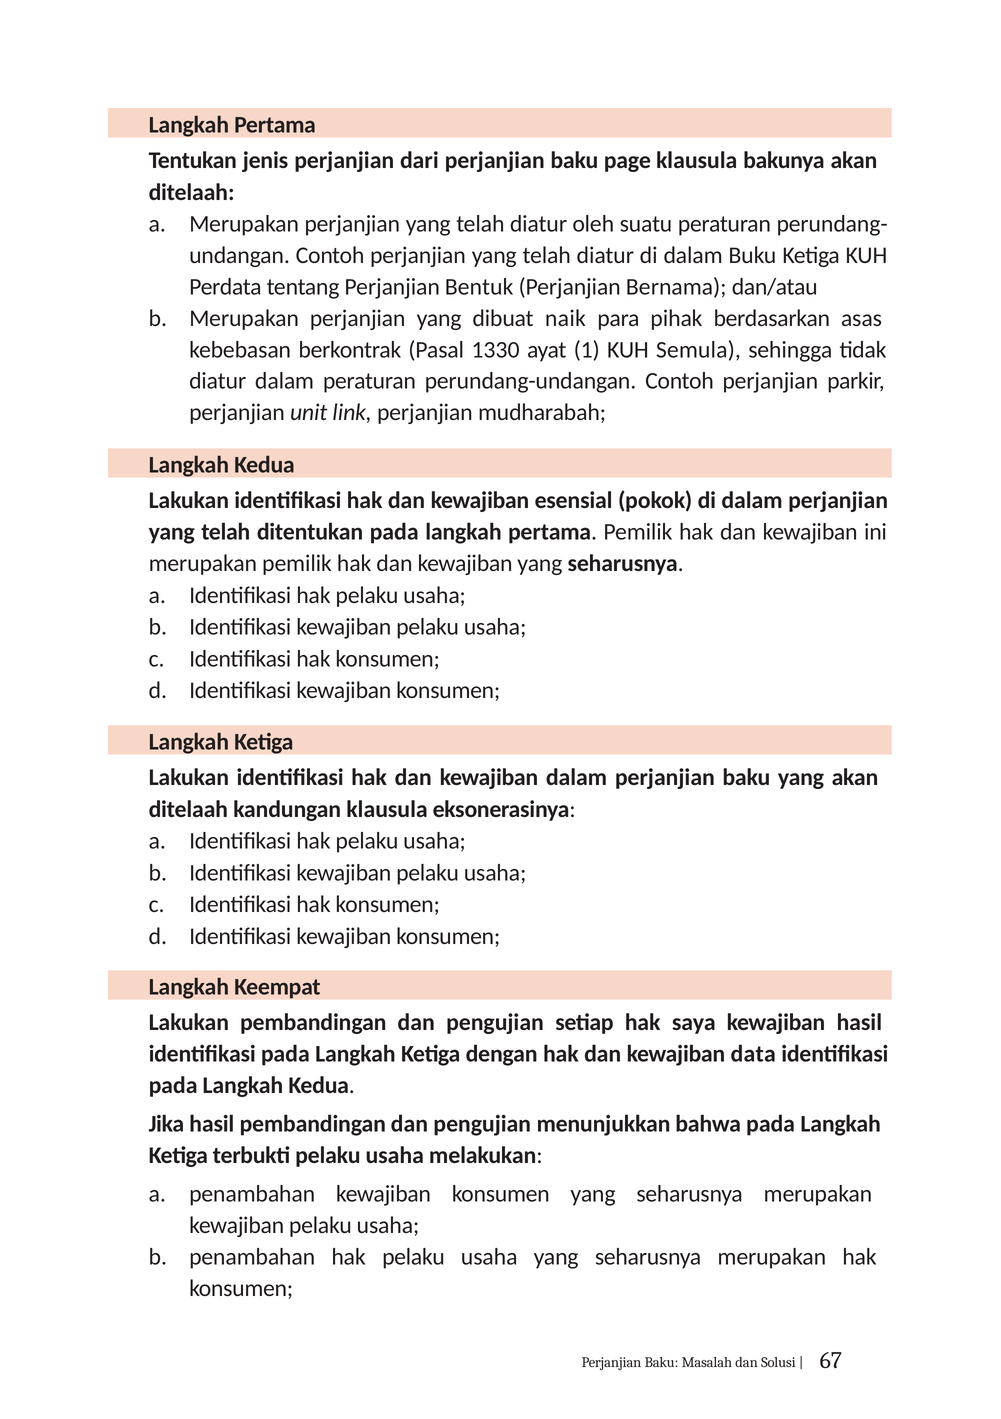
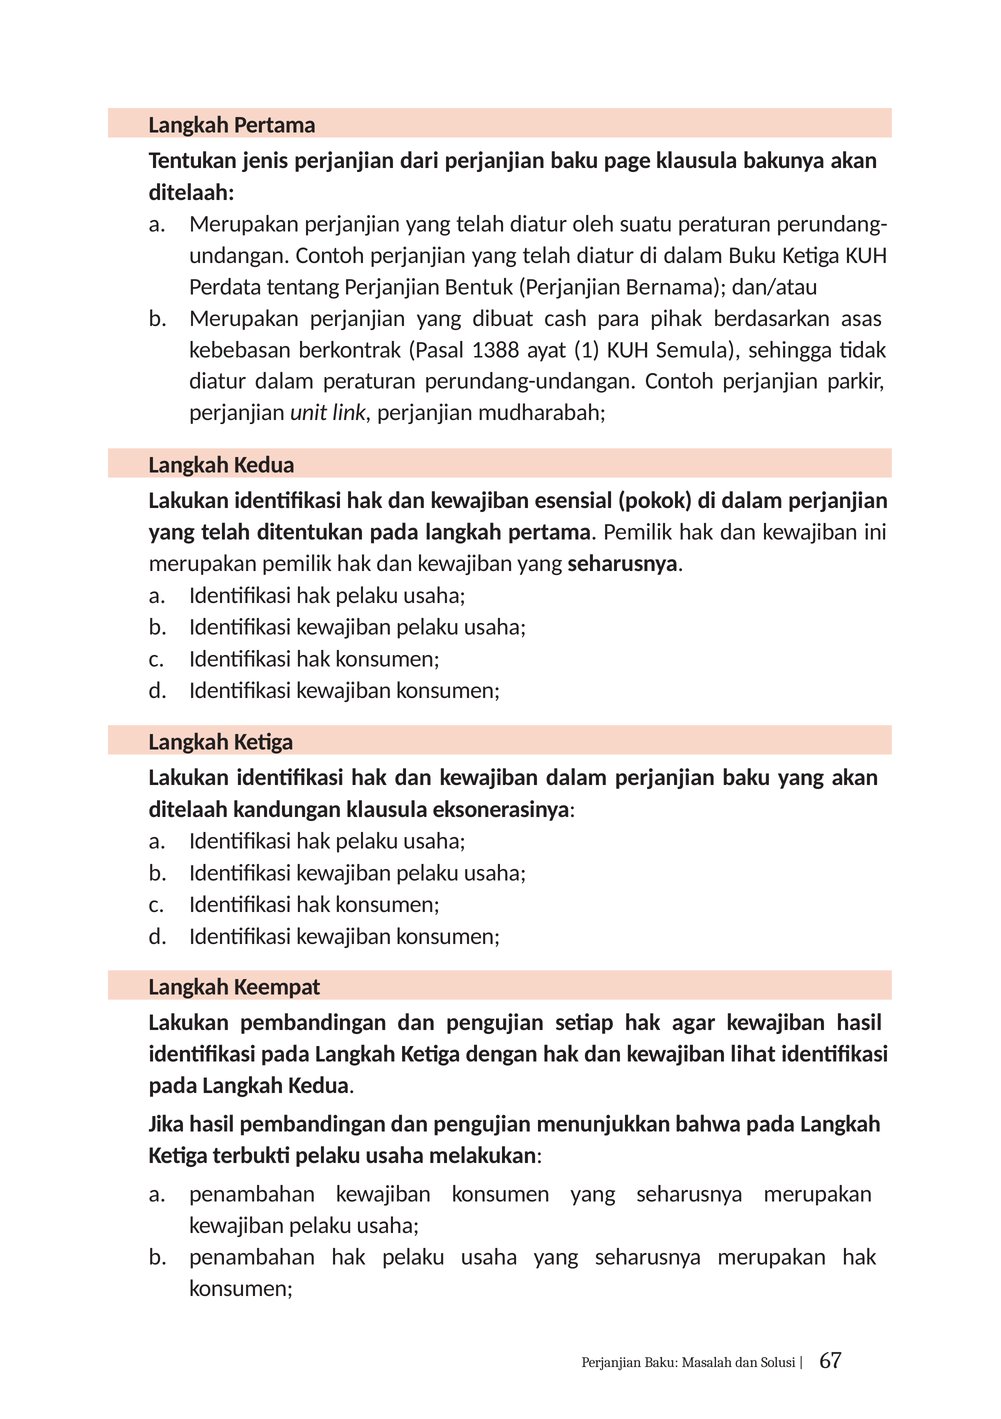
naik: naik -> cash
1330: 1330 -> 1388
saya: saya -> agar
data: data -> lihat
